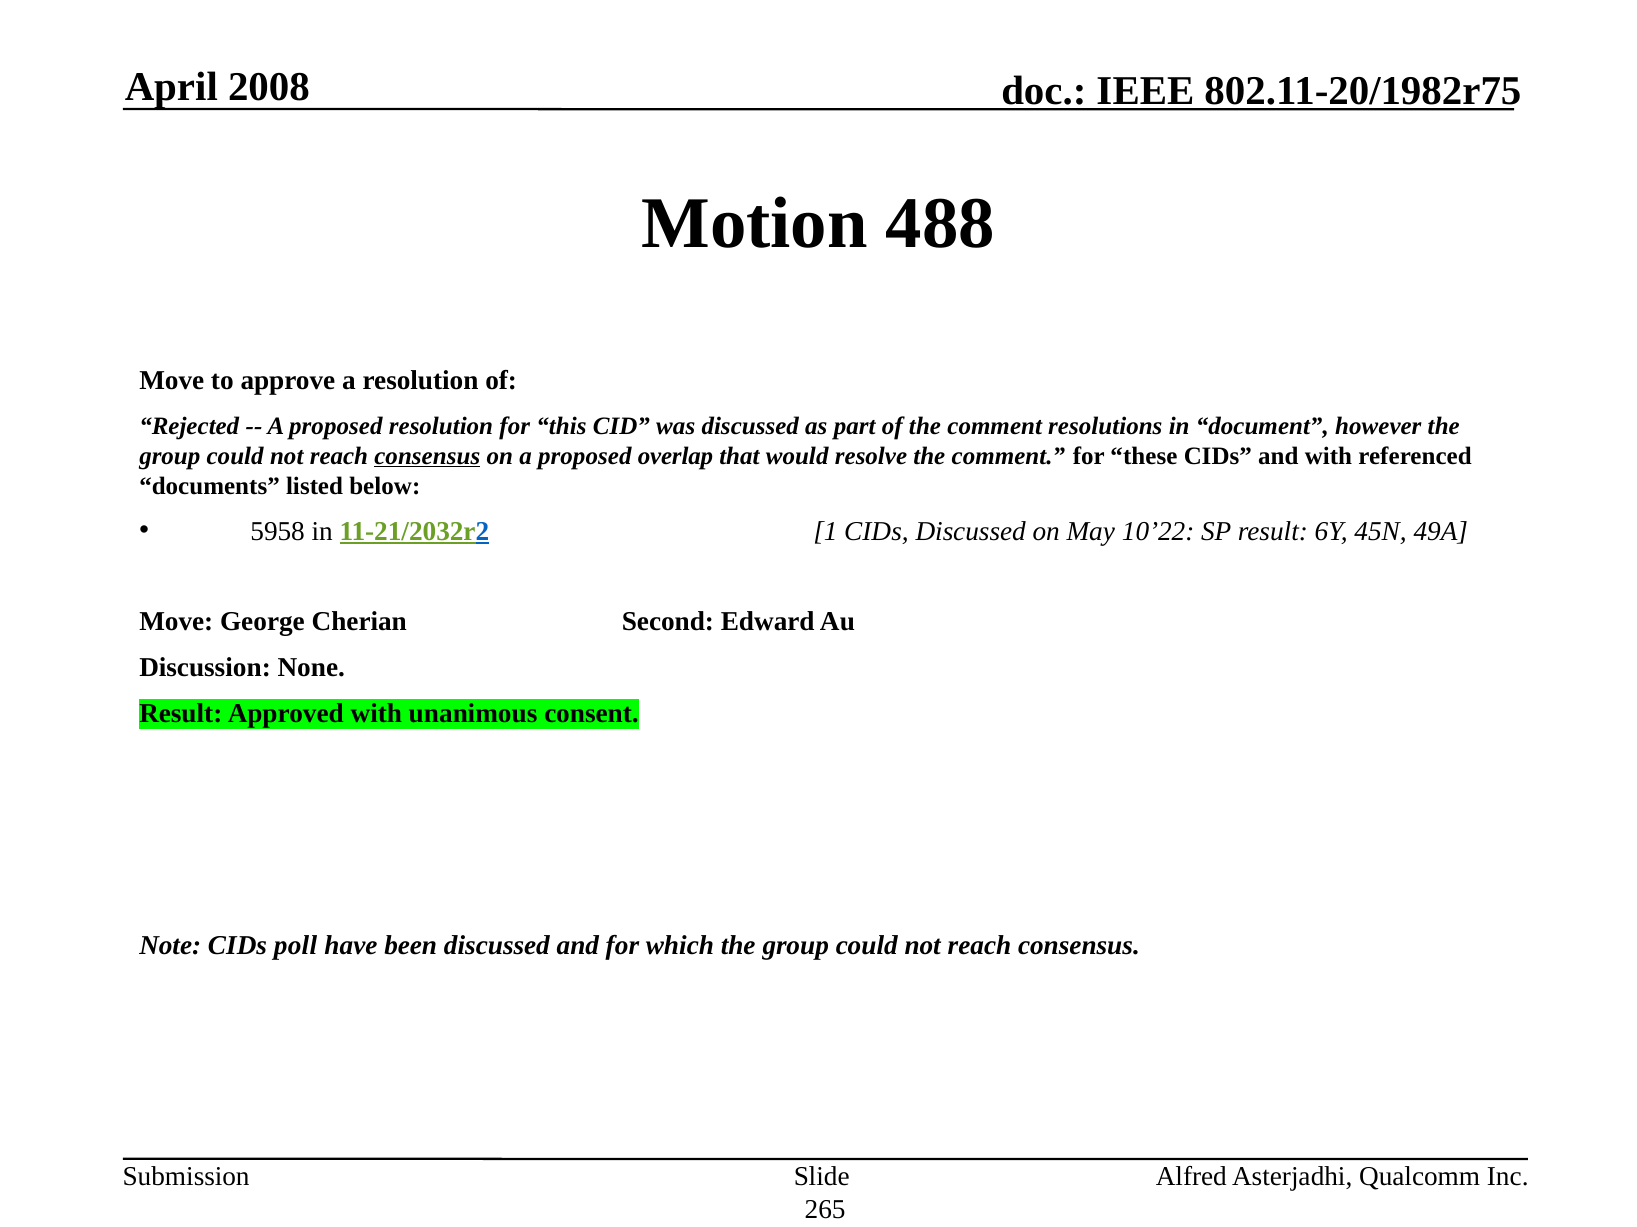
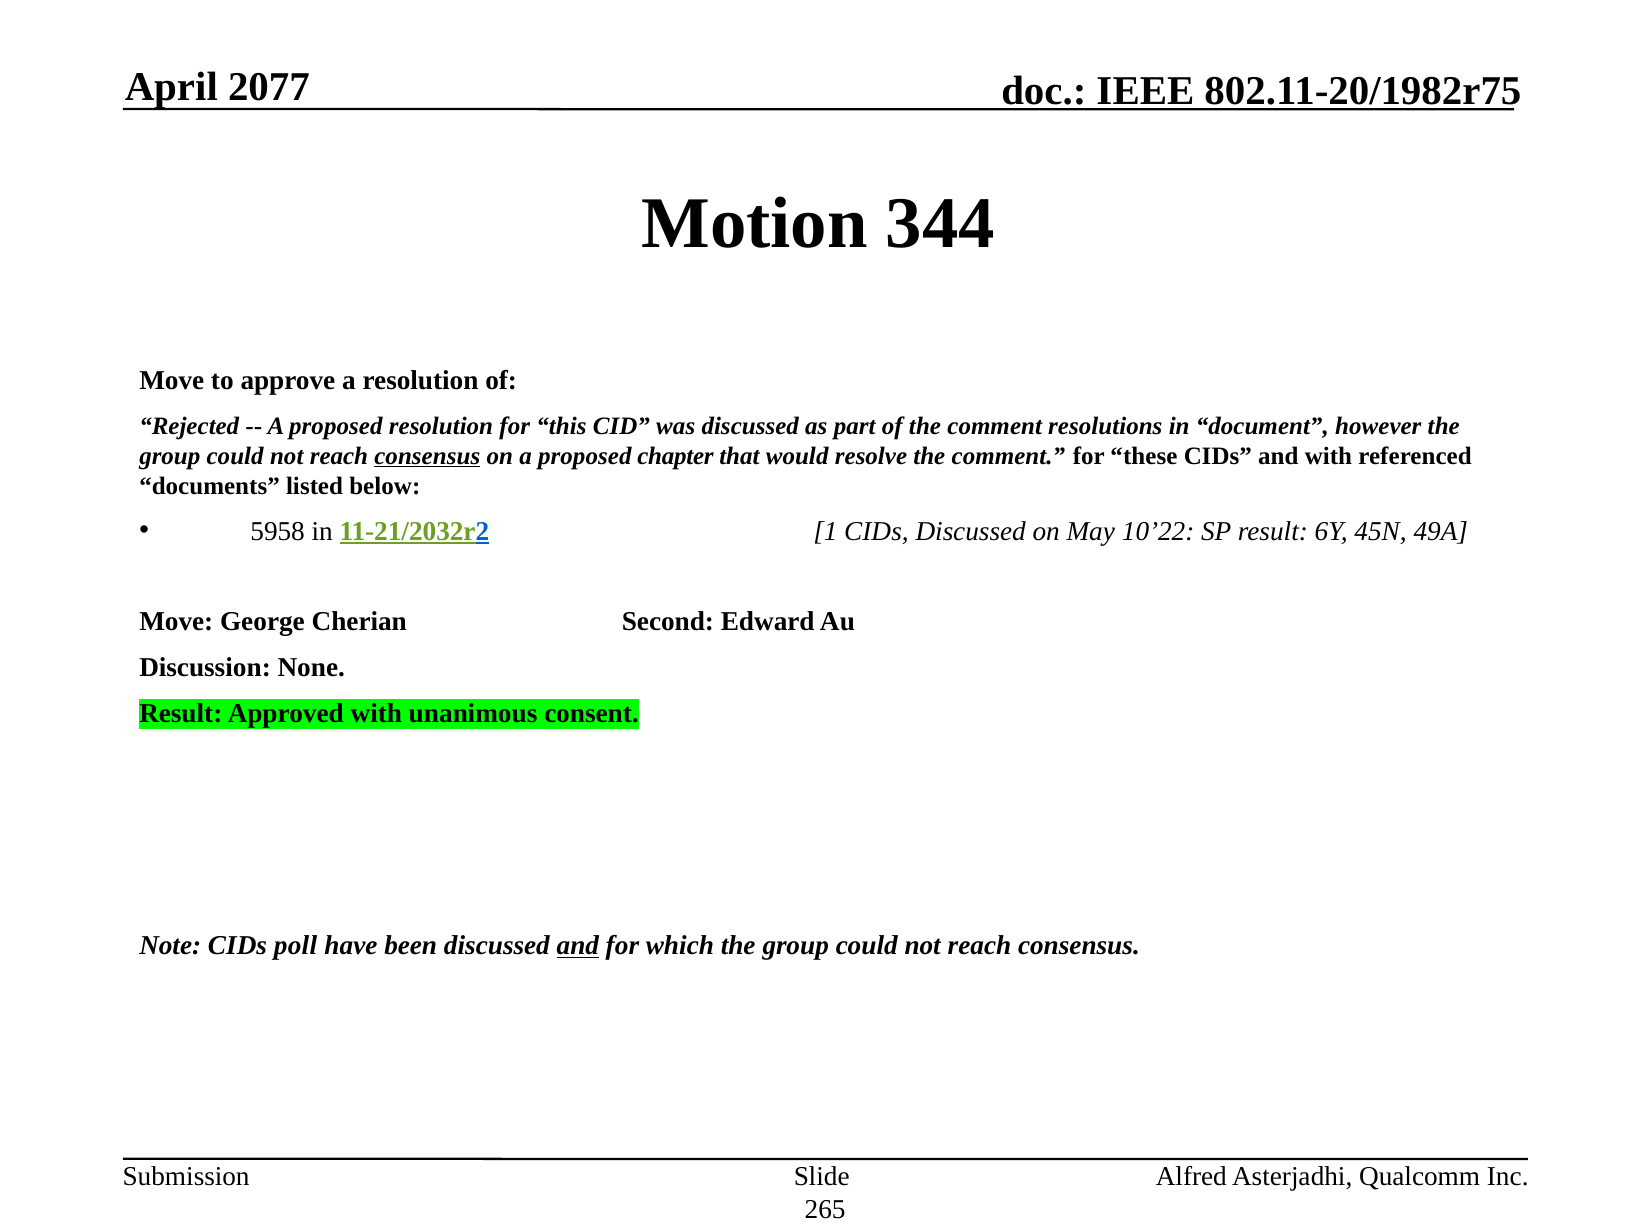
2008: 2008 -> 2077
488: 488 -> 344
overlap: overlap -> chapter
and at (578, 946) underline: none -> present
